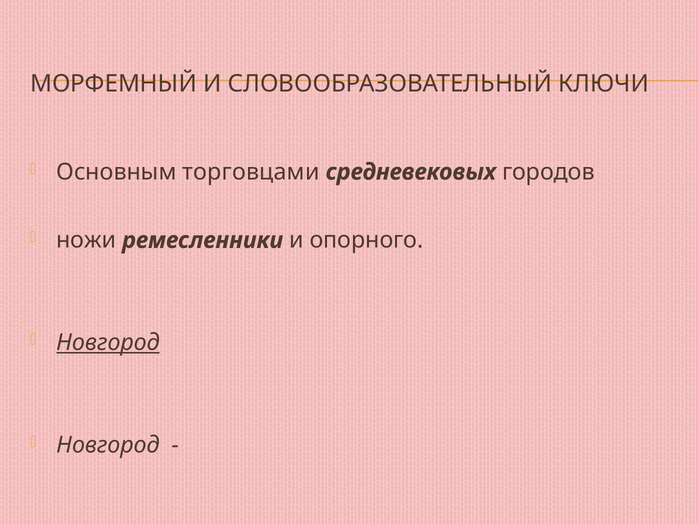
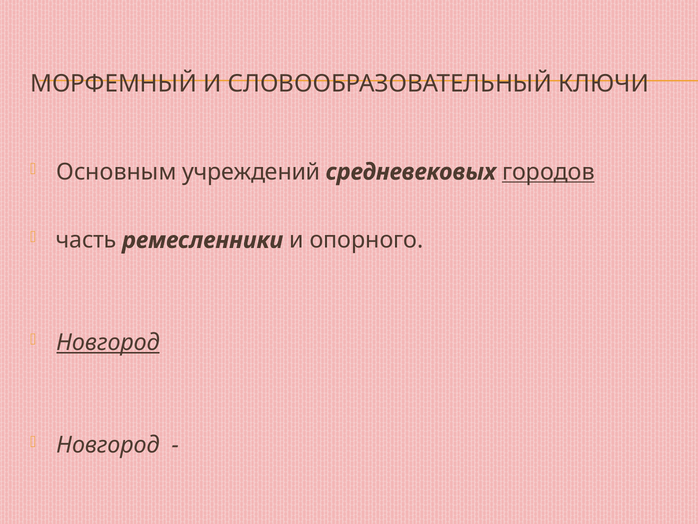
торговцами: торговцами -> учреждений
городов underline: none -> present
ножи: ножи -> часть
